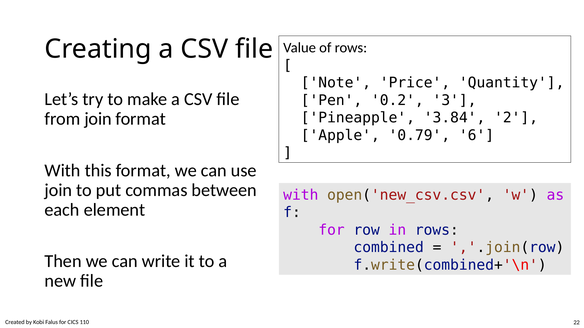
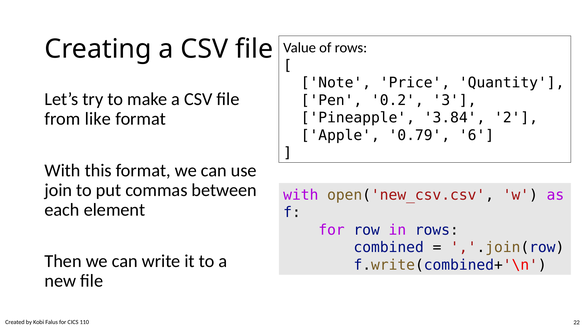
from join: join -> like
